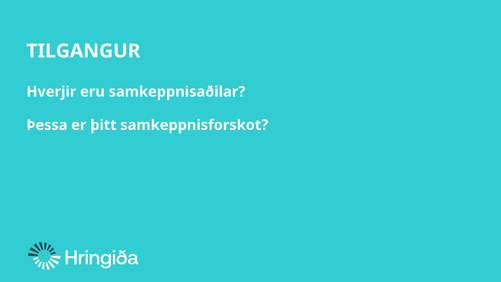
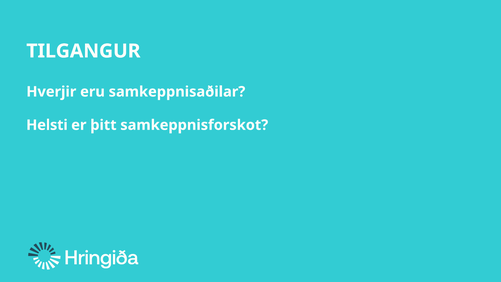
Þessa: Þessa -> Helsti
